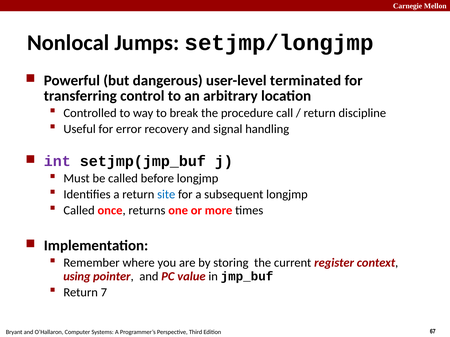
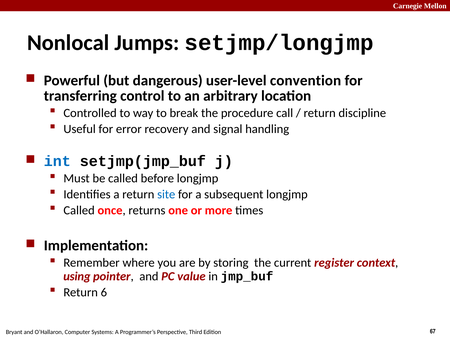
terminated: terminated -> convention
int colour: purple -> blue
7: 7 -> 6
